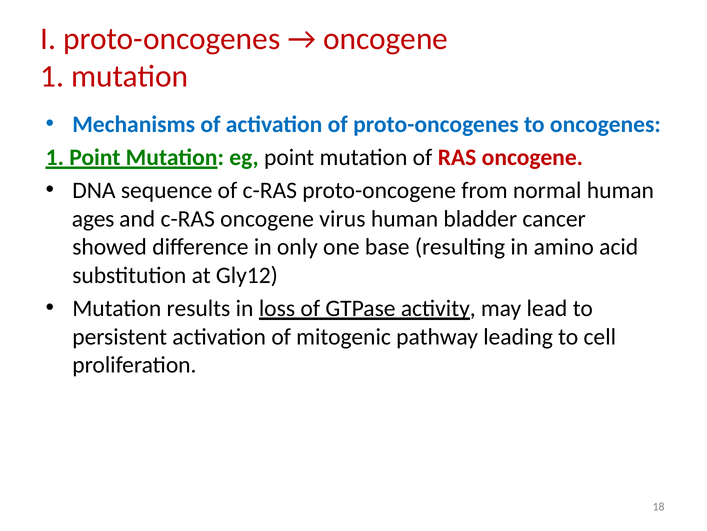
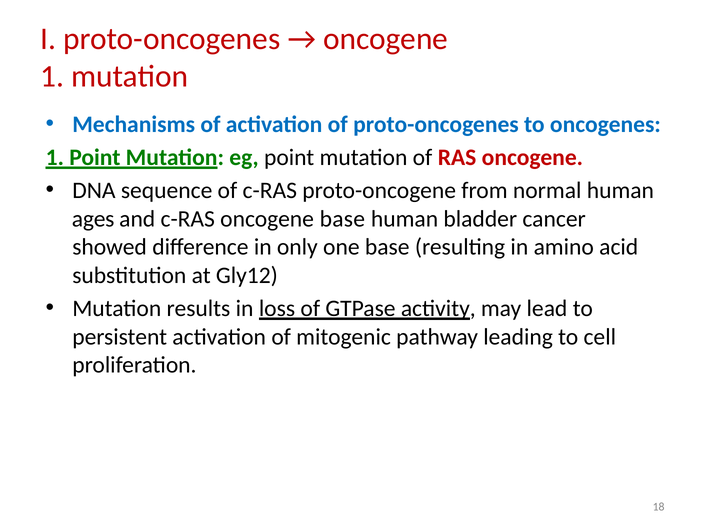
oncogene virus: virus -> base
